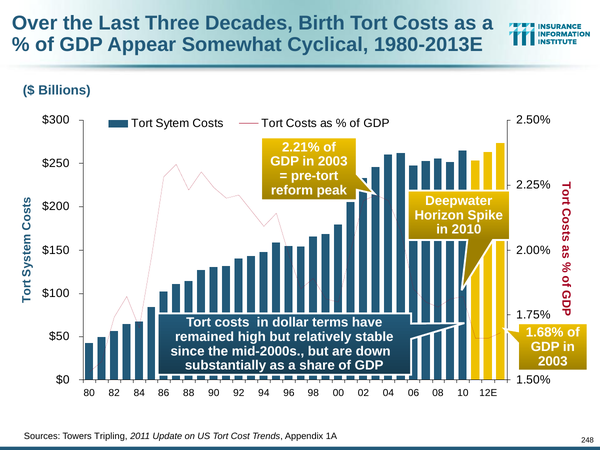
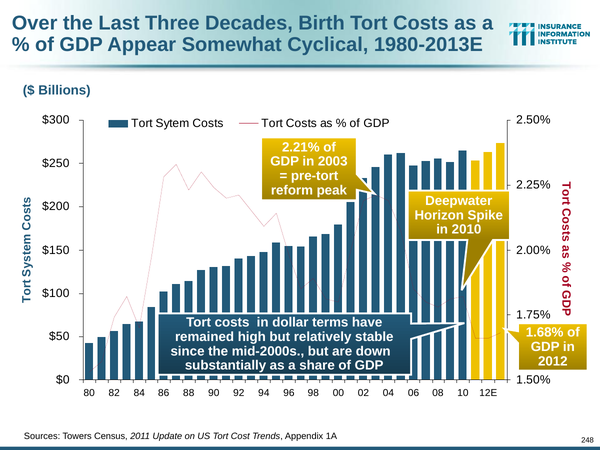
2003 at (553, 361): 2003 -> 2012
Tripling: Tripling -> Census
